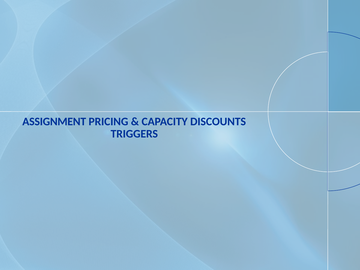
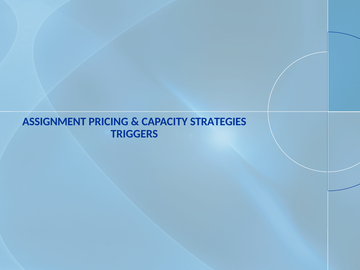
DISCOUNTS: DISCOUNTS -> STRATEGIES
